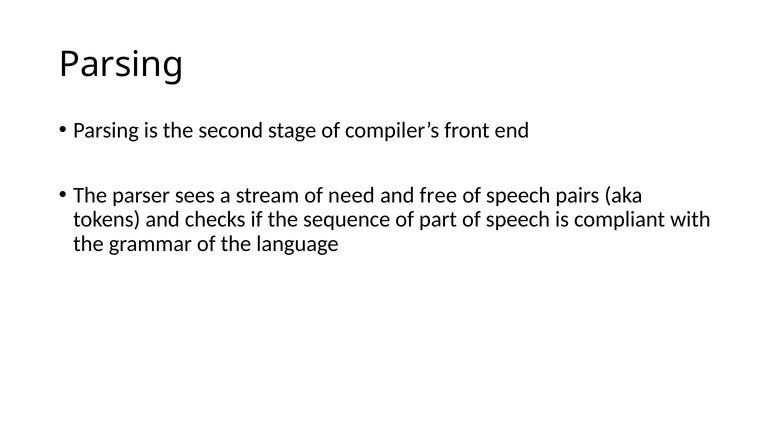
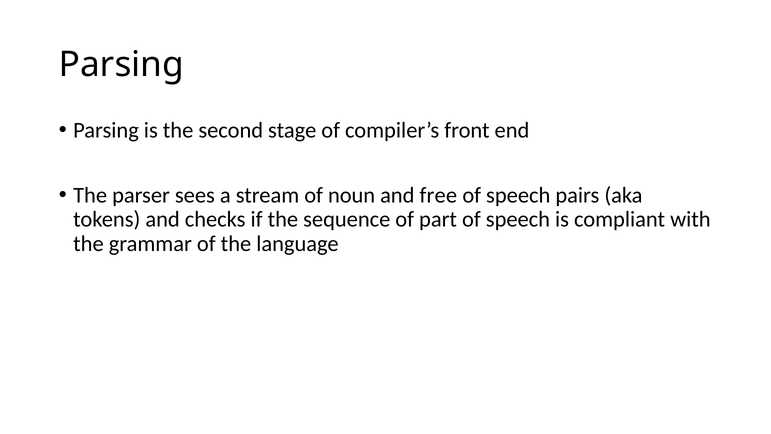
need: need -> noun
